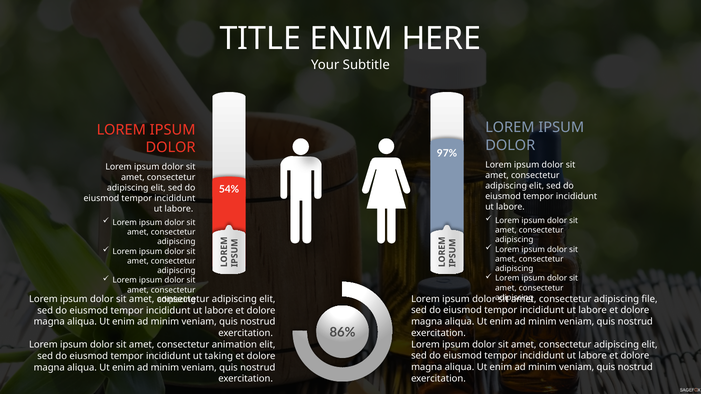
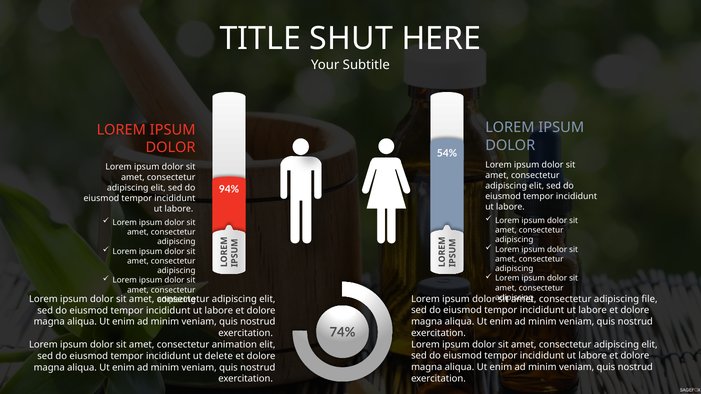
TITLE ENIM: ENIM -> SHUT
97%: 97% -> 54%
54%: 54% -> 94%
86%: 86% -> 74%
taking: taking -> delete
